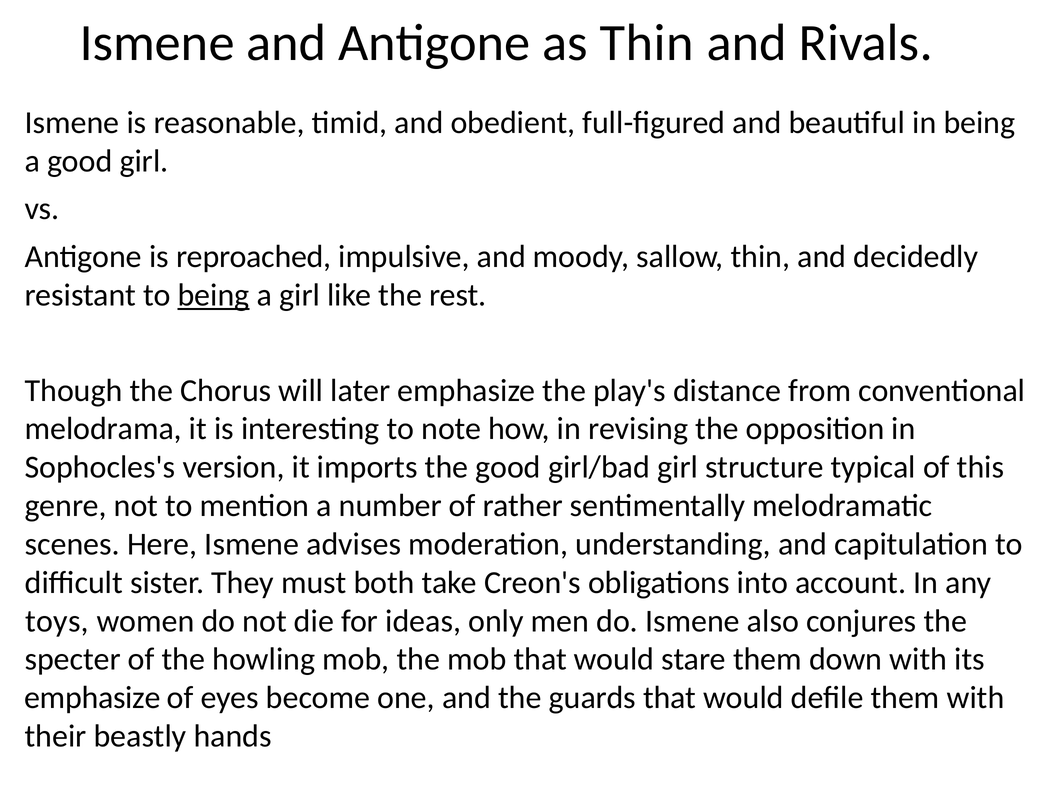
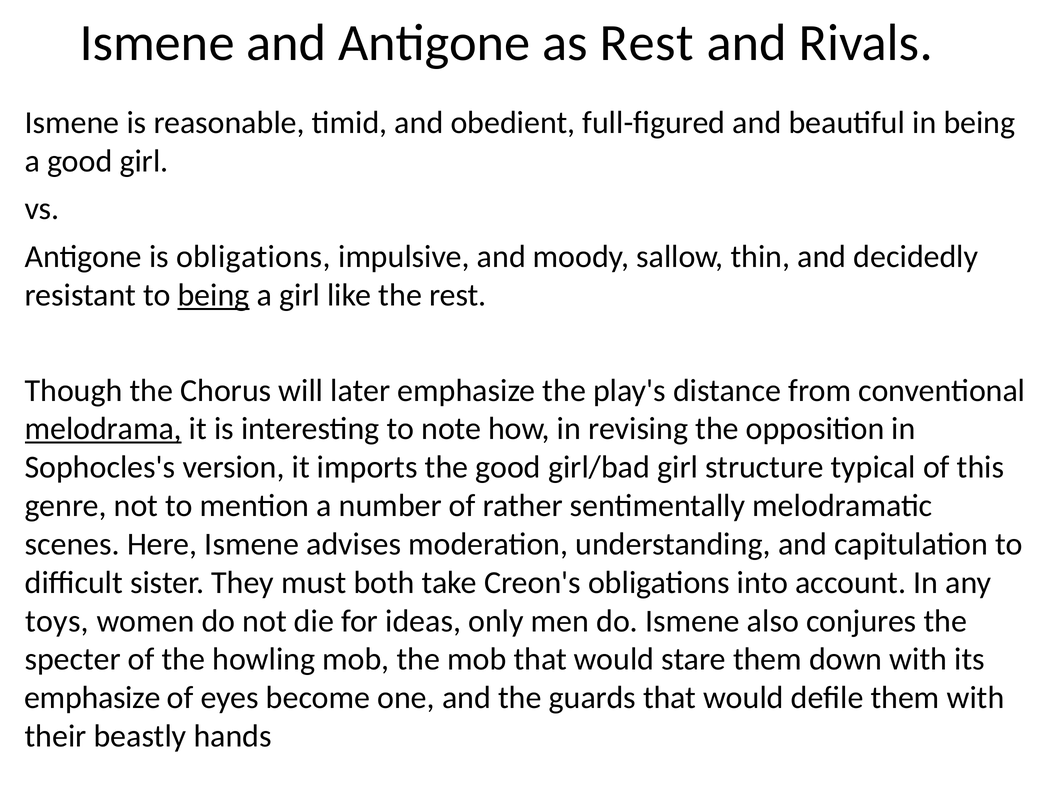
as Thin: Thin -> Rest
is reproached: reproached -> obligations
melodrama underline: none -> present
